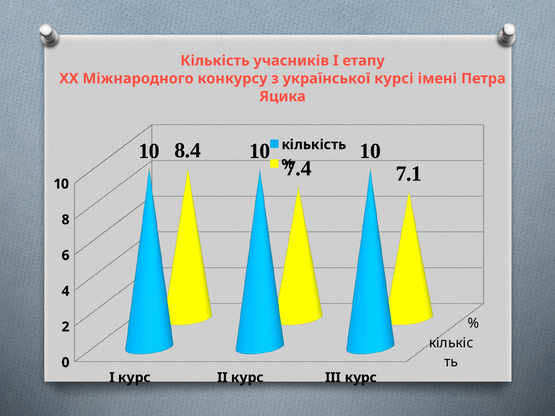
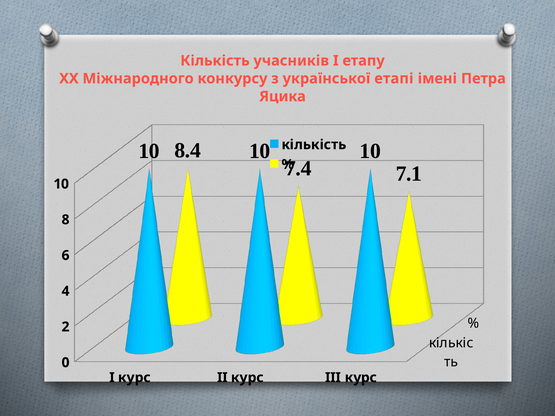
курсі: курсі -> етапі
